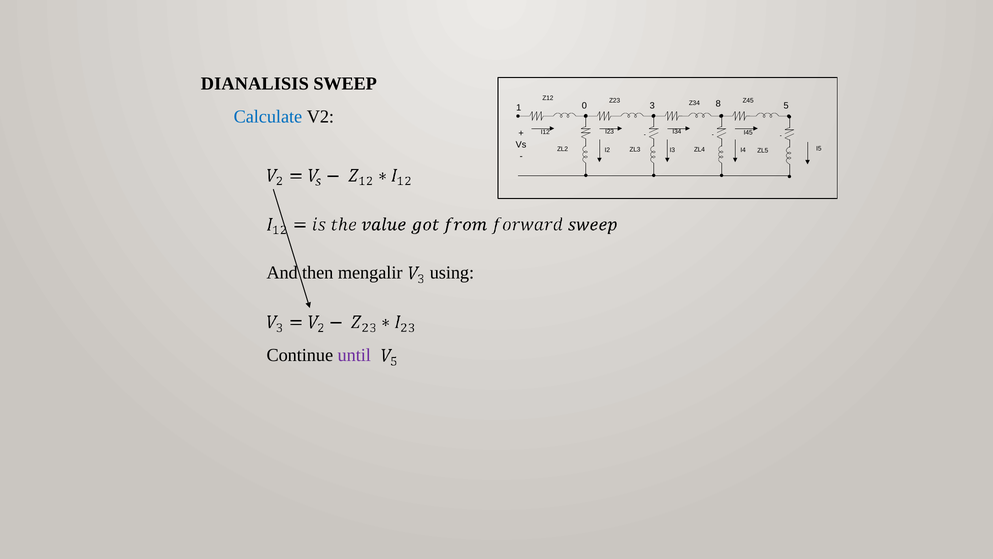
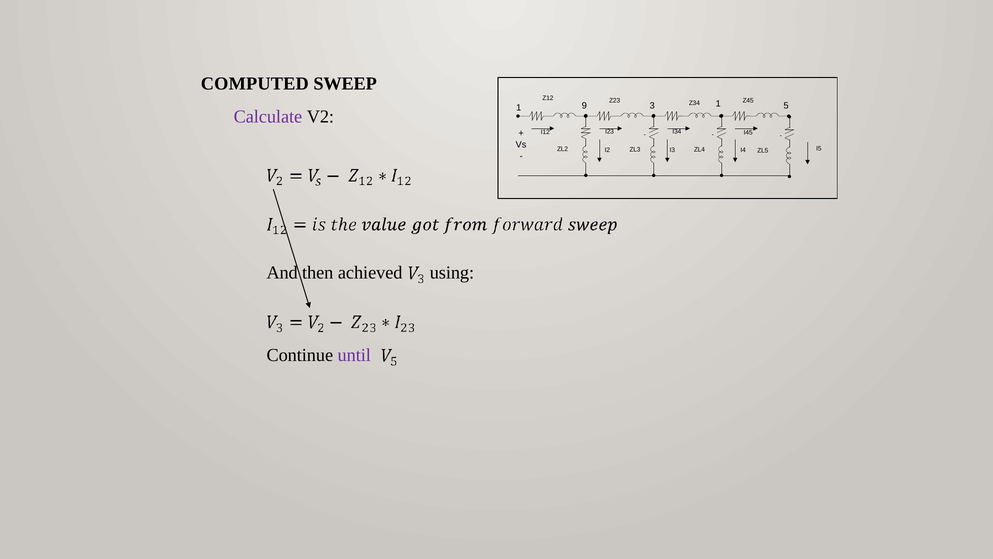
DIANALISIS: DIANALISIS -> COMPUTED
0: 0 -> 9
3 8: 8 -> 1
Calculate colour: blue -> purple
mengalir: mengalir -> achieved
